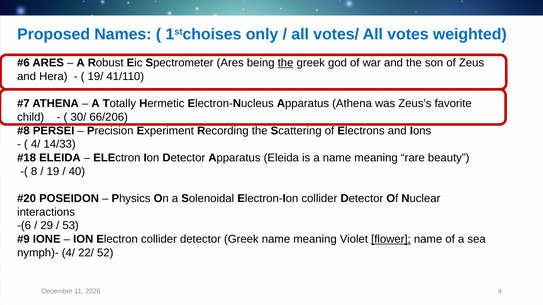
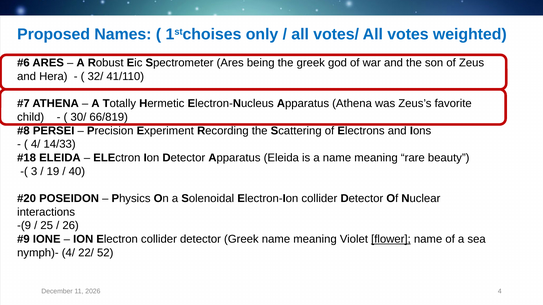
the at (286, 63) underline: present -> none
19/: 19/ -> 32/
66/206: 66/206 -> 66/819
8: 8 -> 3
-(6: -(6 -> -(9
29: 29 -> 25
53: 53 -> 26
